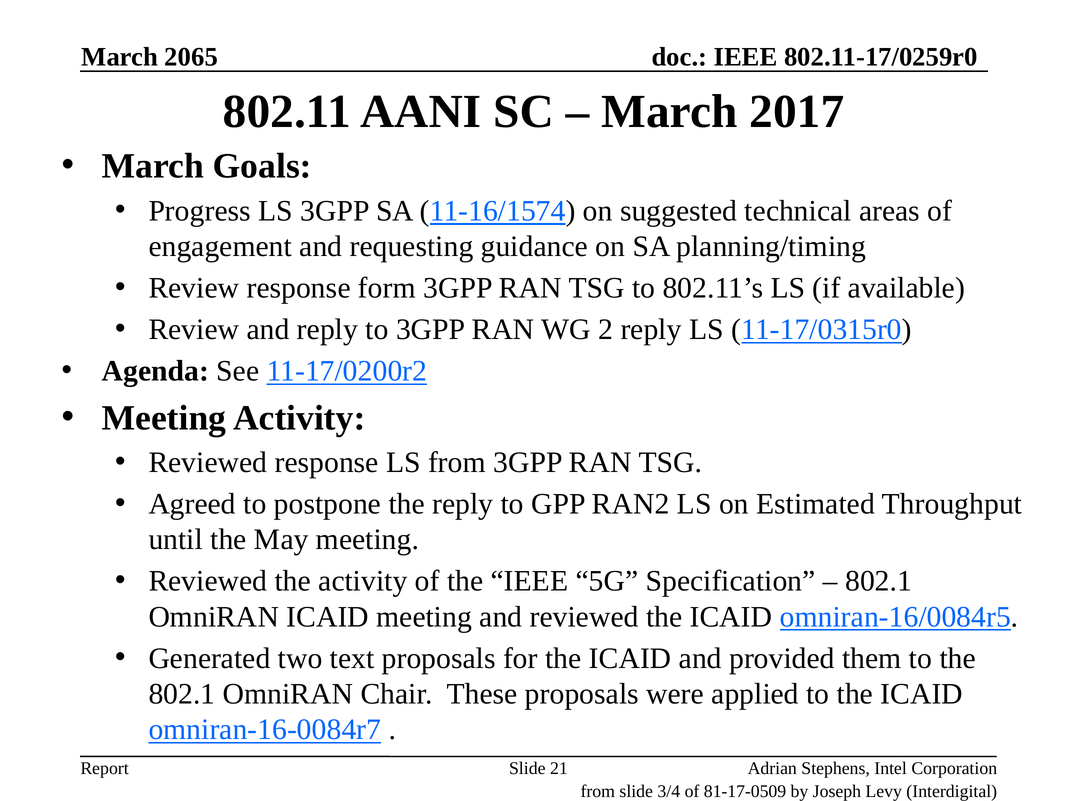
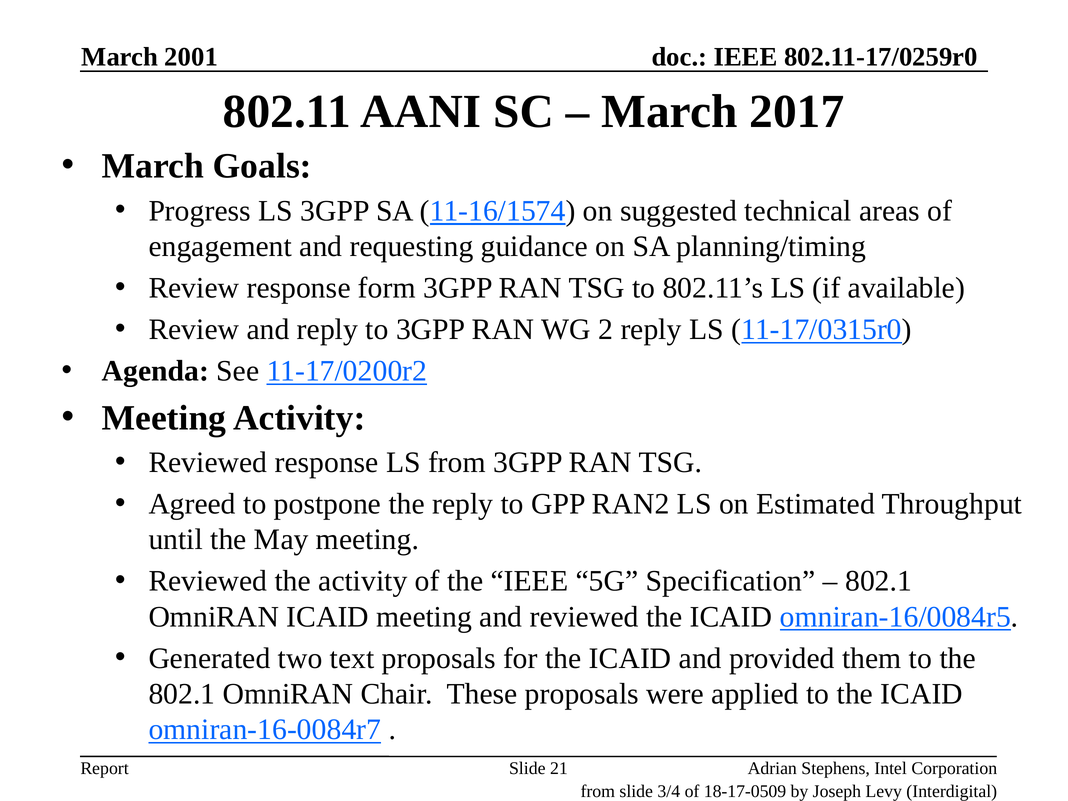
2065: 2065 -> 2001
81-17-0509: 81-17-0509 -> 18-17-0509
